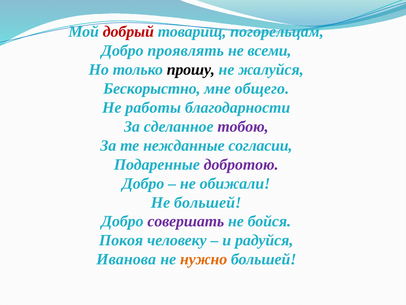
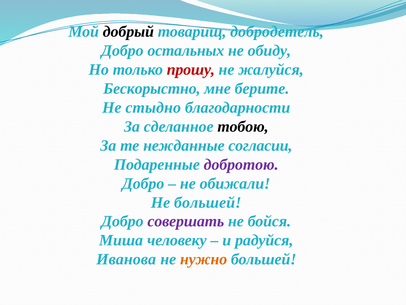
добрый colour: red -> black
погорельцам: погорельцам -> добродетель
проявлять: проявлять -> остальных
всеми: всеми -> обиду
прошу colour: black -> red
общего: общего -> берите
работы: работы -> стыдно
тобою colour: purple -> black
Покоя: Покоя -> Миша
